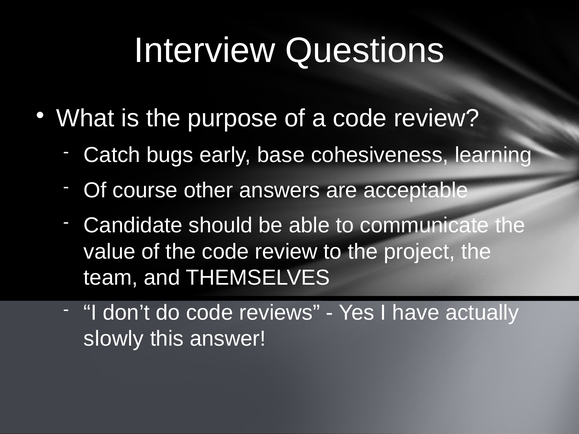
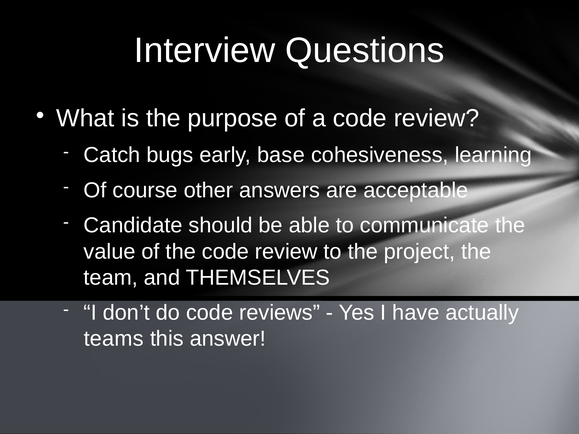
slowly: slowly -> teams
